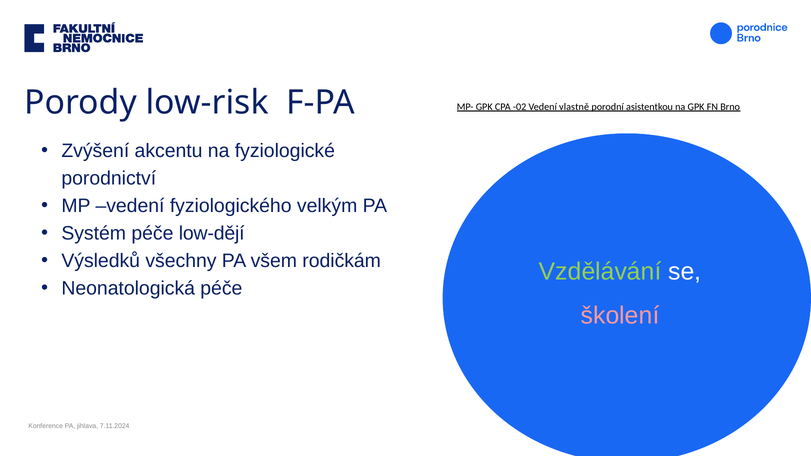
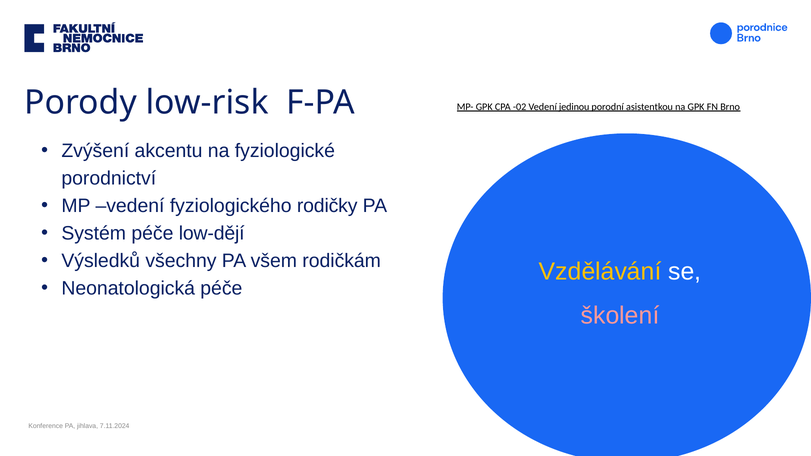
vlastně: vlastně -> jedinou
velkým: velkým -> rodičky
Vzdělávání colour: light green -> yellow
